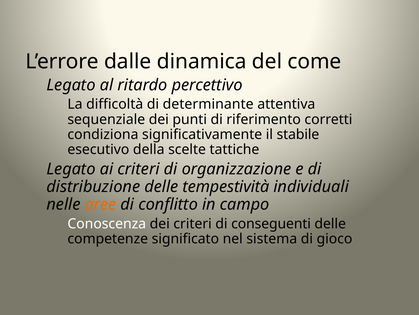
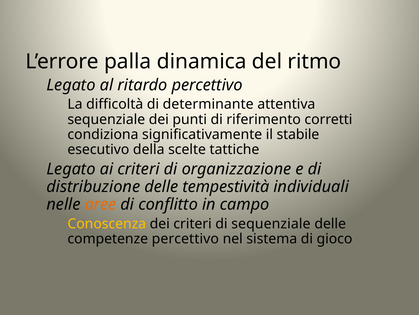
dalle: dalle -> palla
come: come -> ritmo
Conoscenza colour: white -> yellow
di conseguenti: conseguenti -> sequenziale
competenze significato: significato -> percettivo
